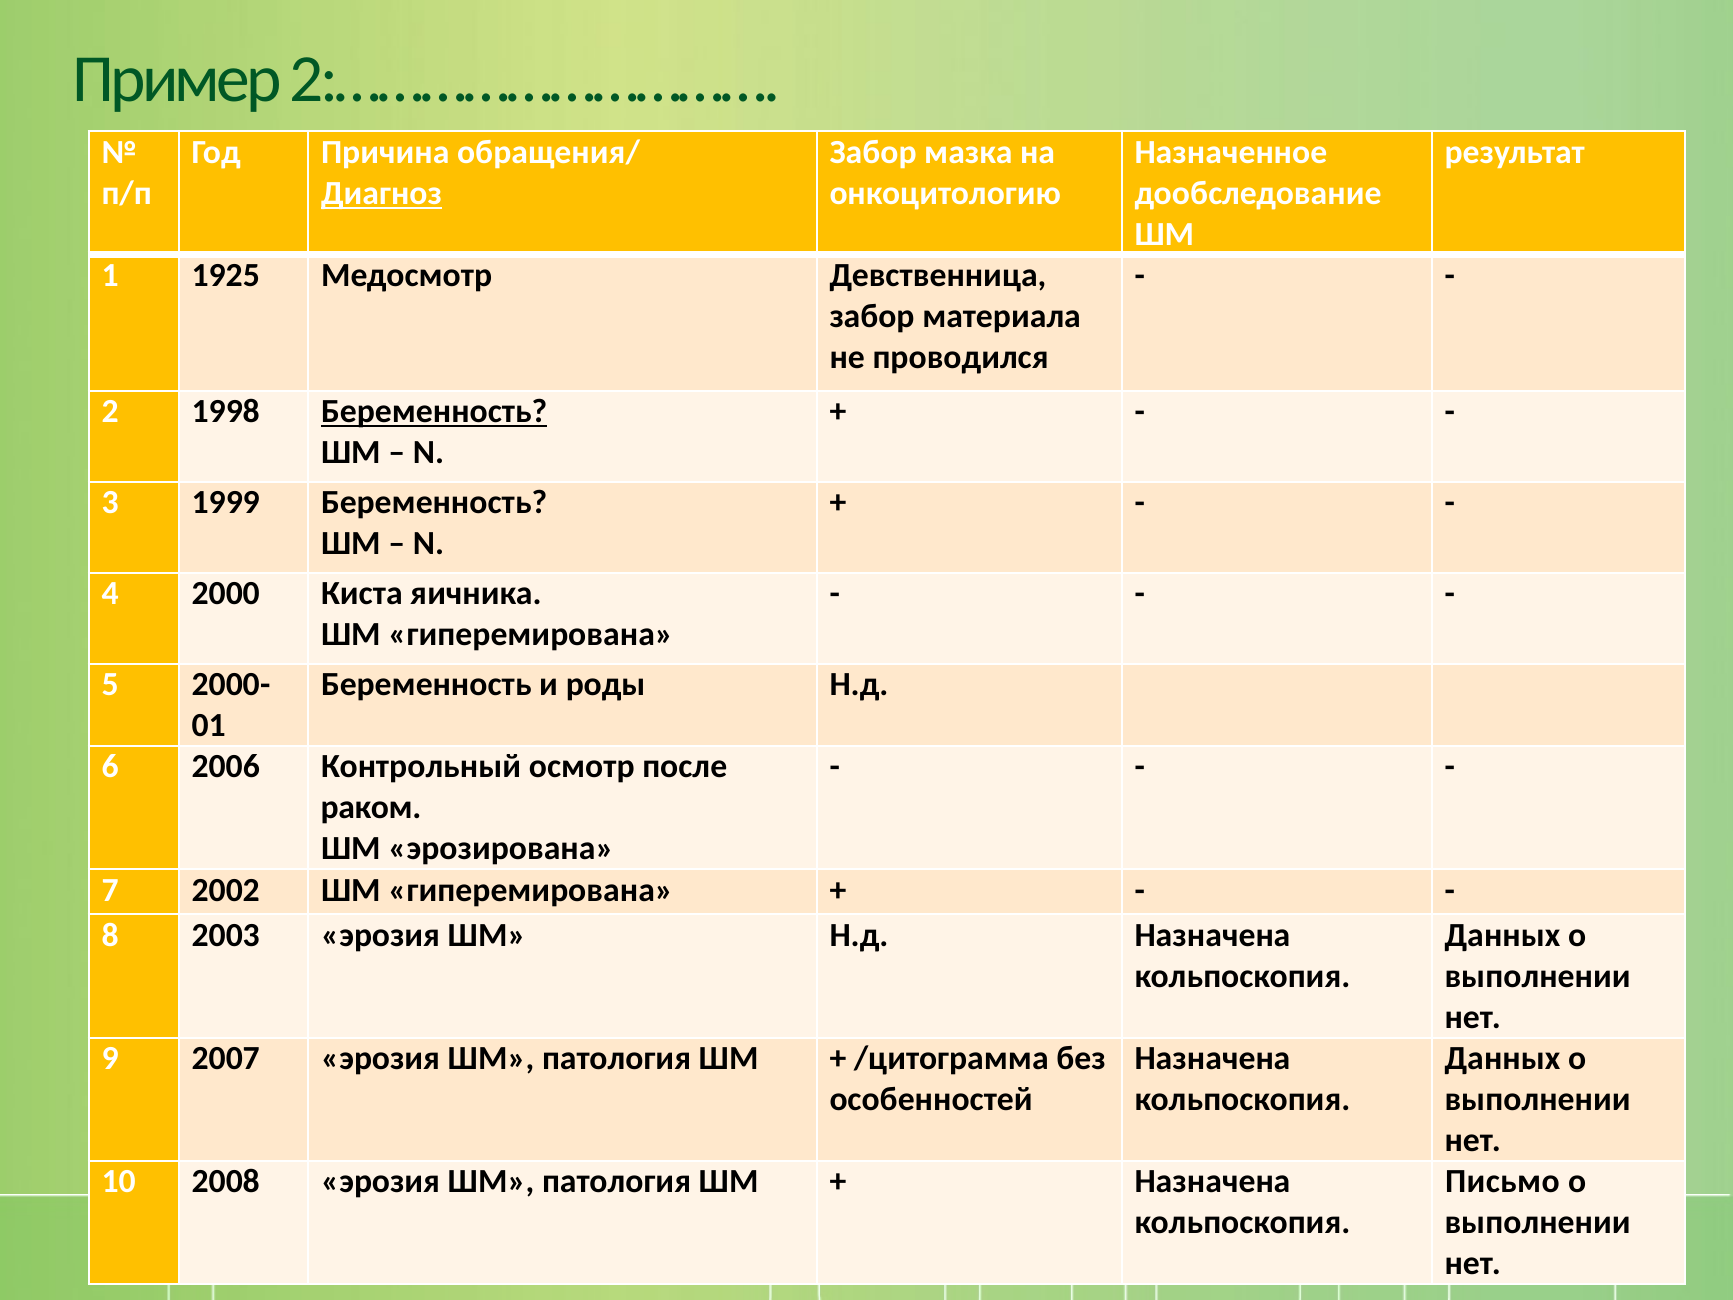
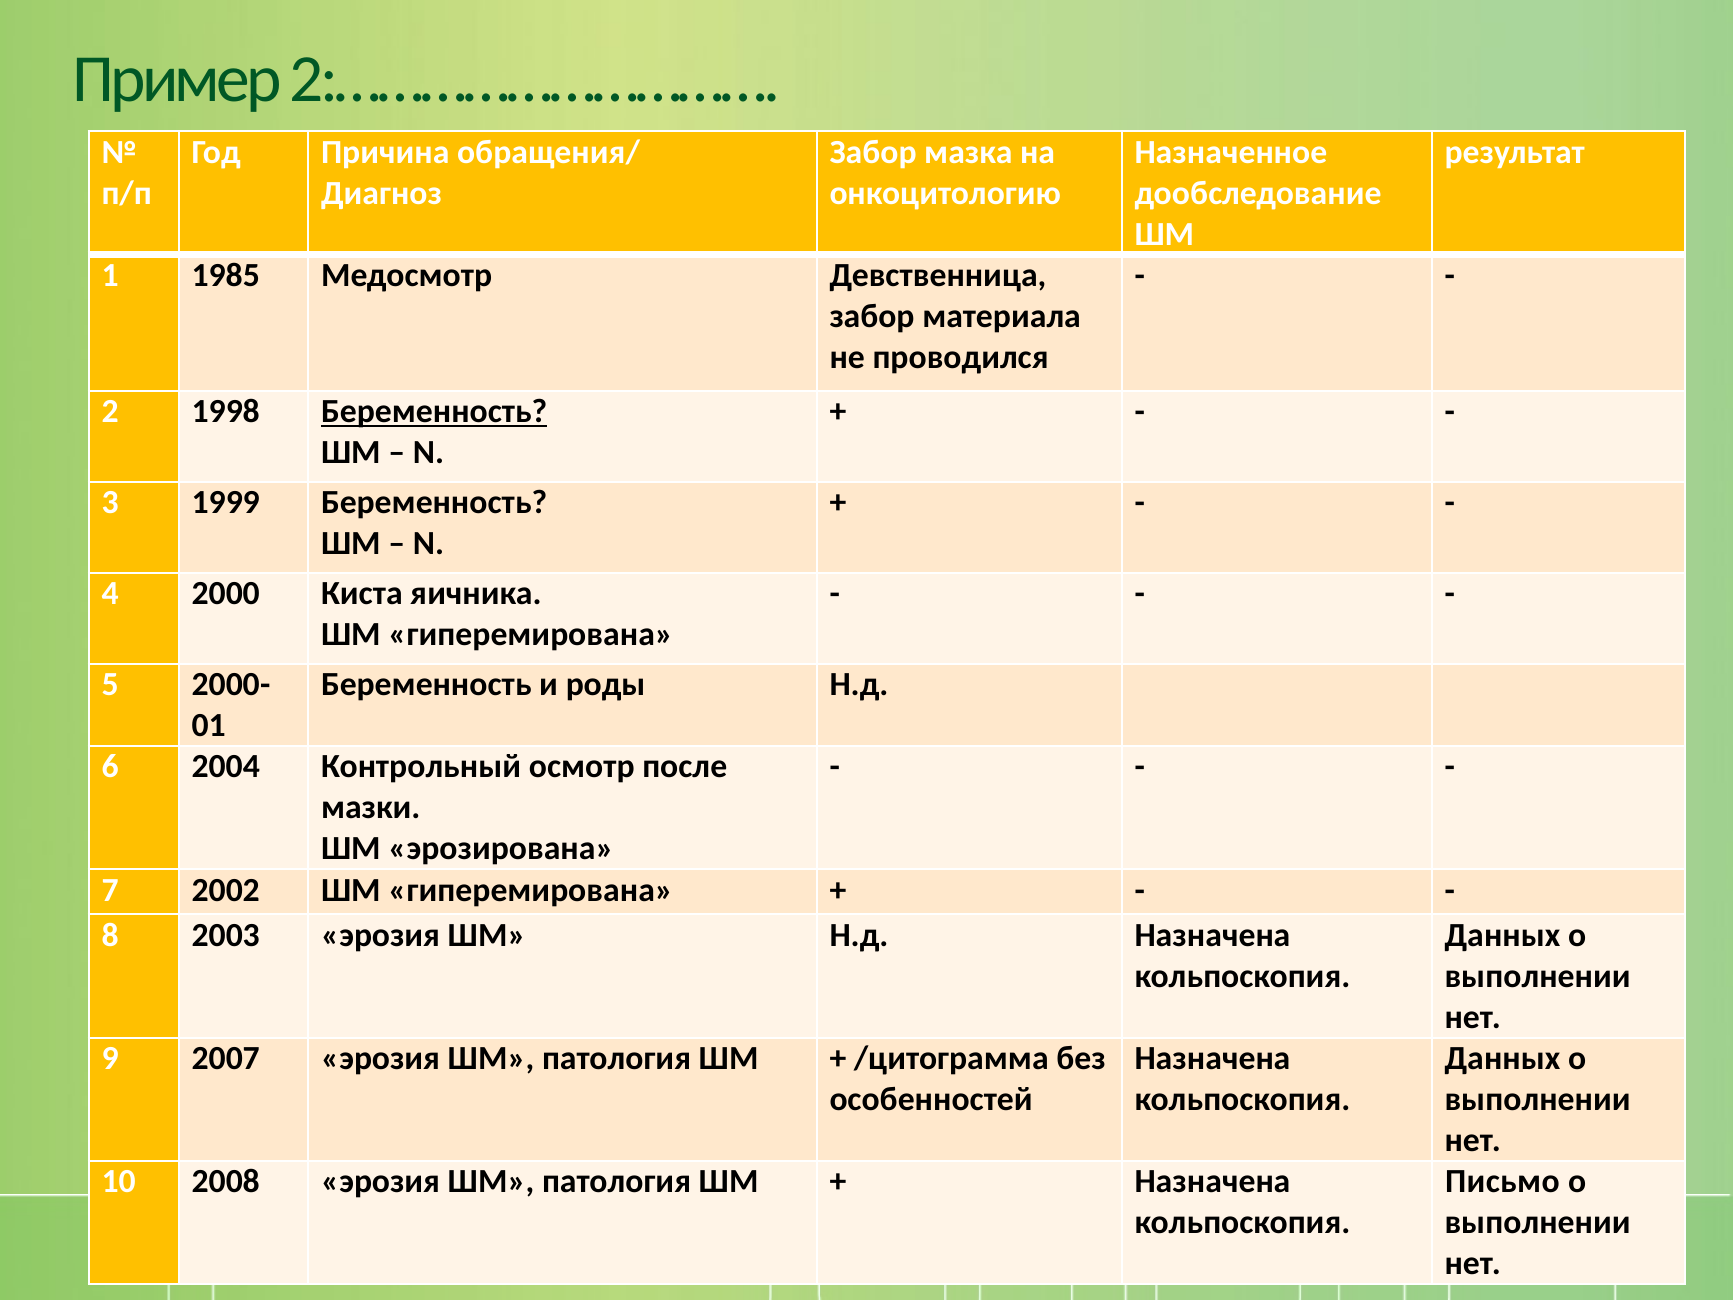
Диагноз underline: present -> none
1925: 1925 -> 1985
2006: 2006 -> 2004
раком: раком -> мазки
